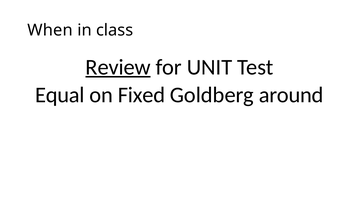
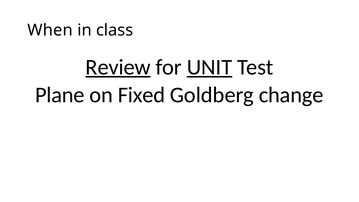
UNIT underline: none -> present
Equal: Equal -> Plane
around: around -> change
